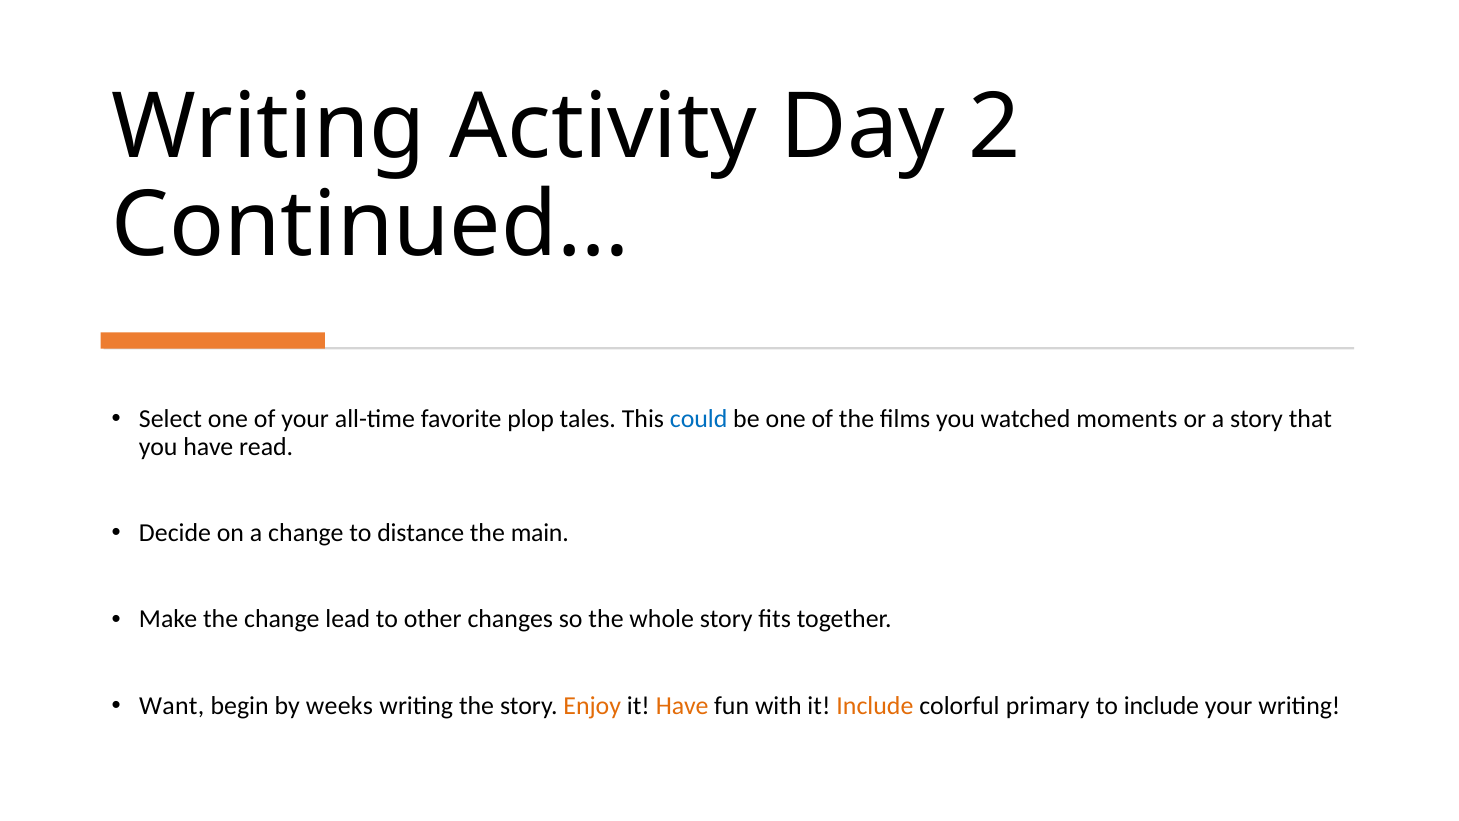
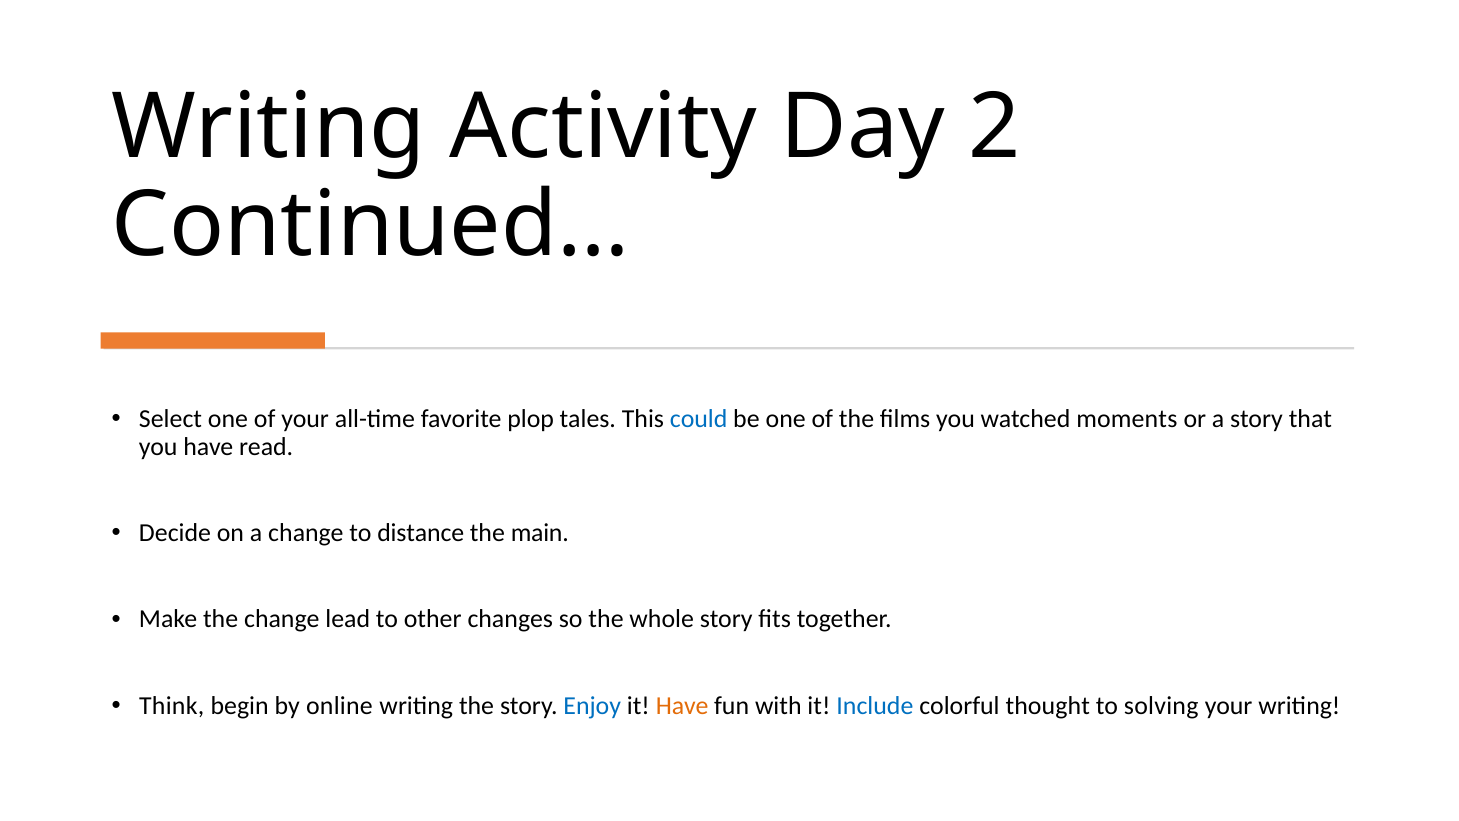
Want: Want -> Think
weeks: weeks -> online
Enjoy colour: orange -> blue
Include at (875, 705) colour: orange -> blue
primary: primary -> thought
to include: include -> solving
